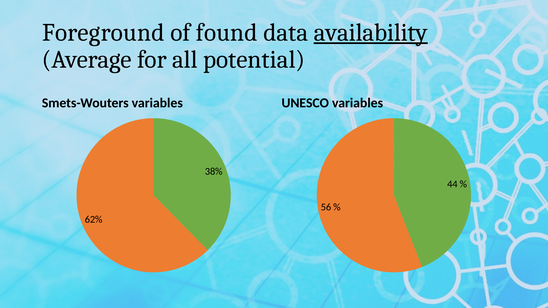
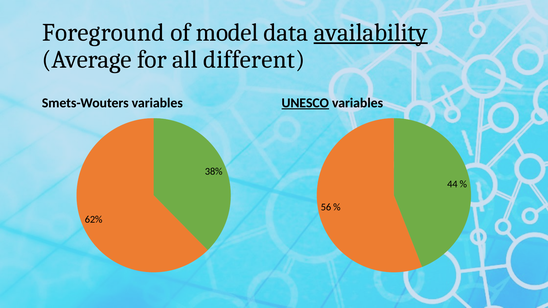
found: found -> model
potential: potential -> different
UNESCO underline: none -> present
